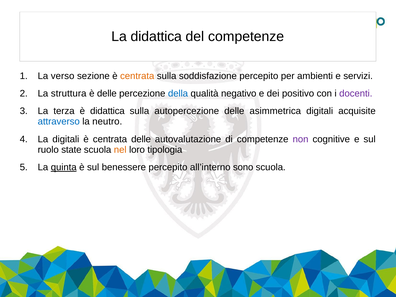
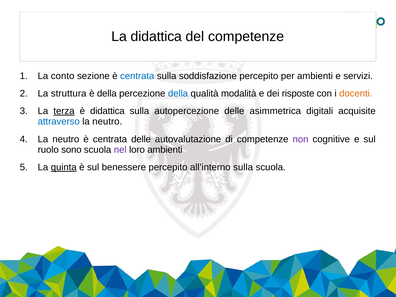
verso: verso -> conto
centrata at (137, 76) colour: orange -> blue
è delle: delle -> della
negativo: negativo -> modalità
positivo: positivo -> risposte
docenti colour: purple -> orange
terza underline: none -> present
digitali at (66, 139): digitali -> neutro
state: state -> sono
nel colour: orange -> purple
loro tipologia: tipologia -> ambienti
all’interno sono: sono -> sulla
